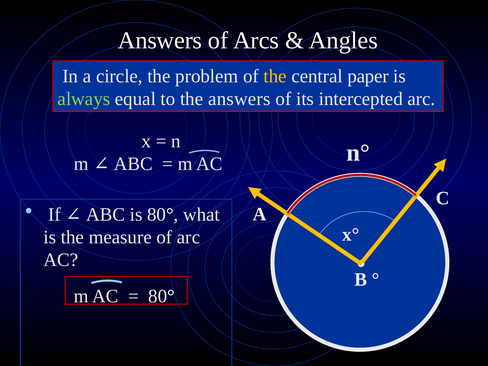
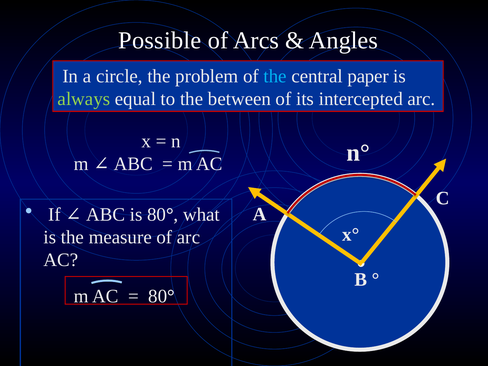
Answers at (160, 40): Answers -> Possible
the at (275, 76) colour: yellow -> light blue
the answers: answers -> between
